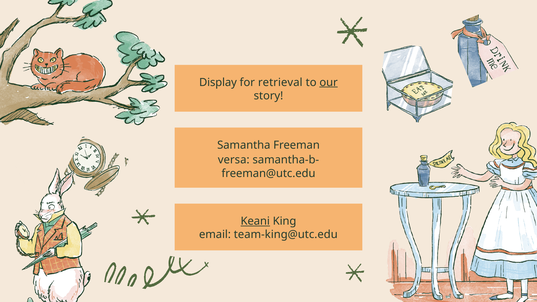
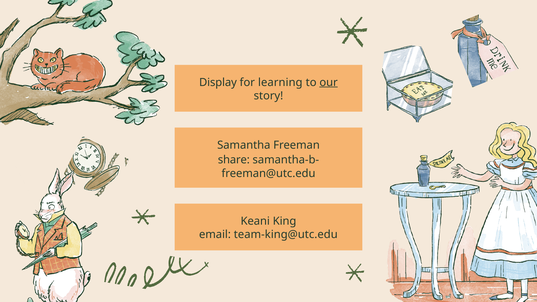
retrieval: retrieval -> learning
versa: versa -> share
Keani underline: present -> none
